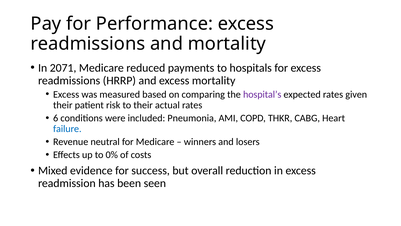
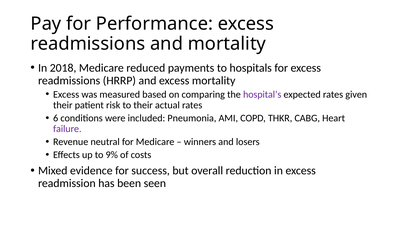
2071: 2071 -> 2018
failure colour: blue -> purple
0%: 0% -> 9%
